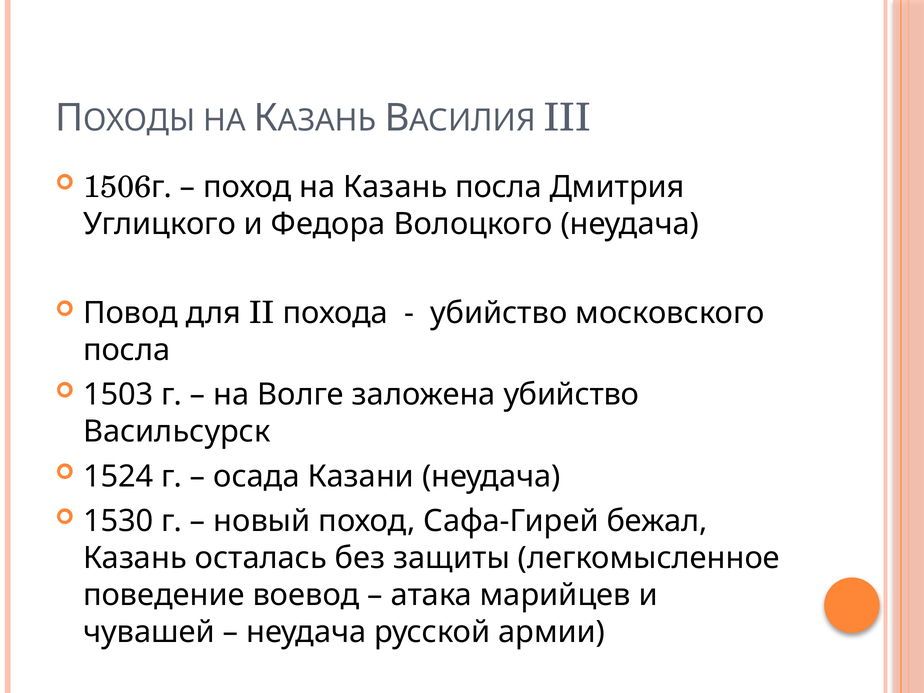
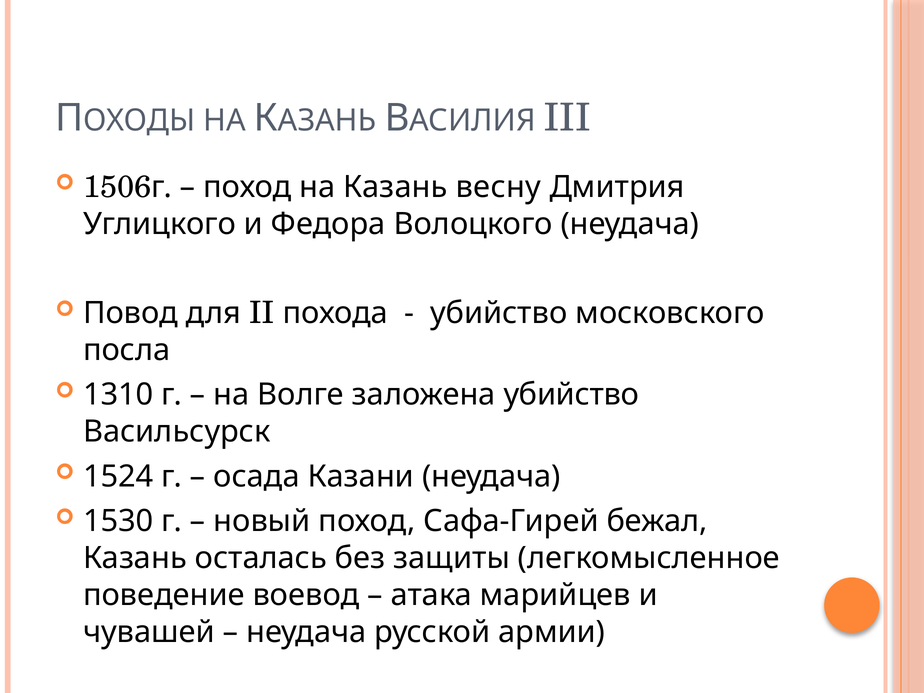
Казань посла: посла -> весну
1503: 1503 -> 1310
